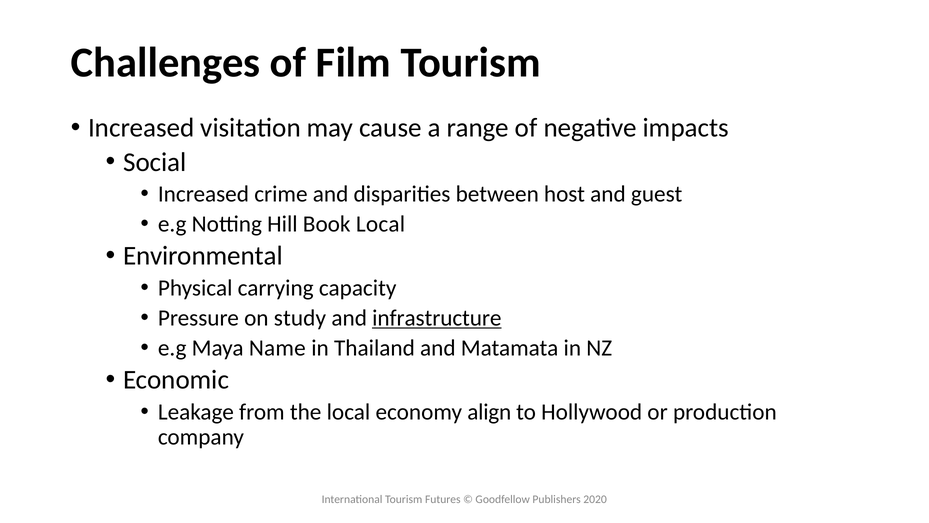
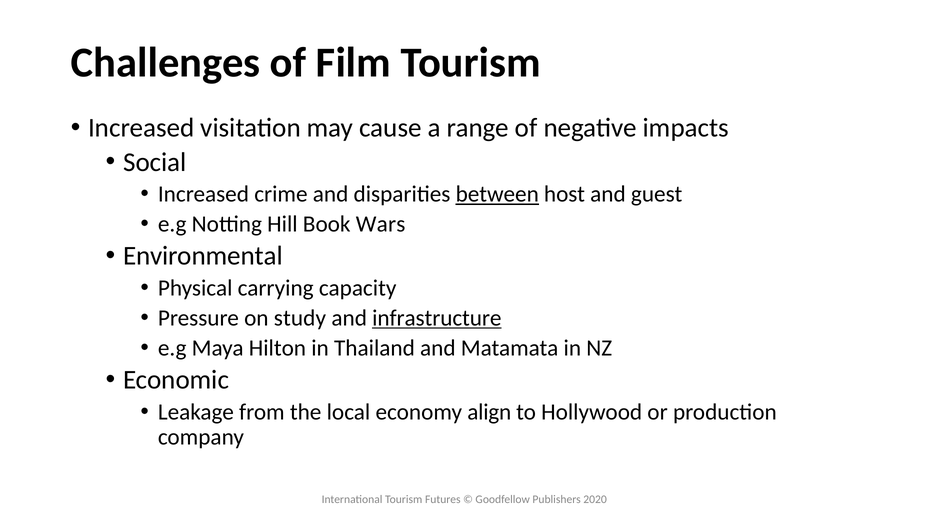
between underline: none -> present
Book Local: Local -> Wars
Name: Name -> Hilton
